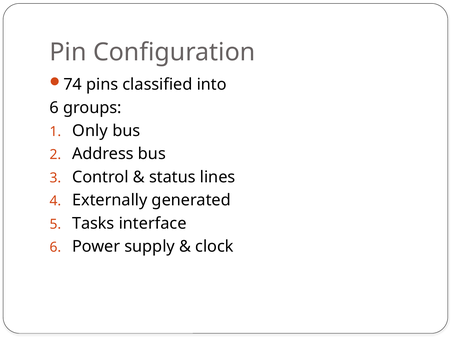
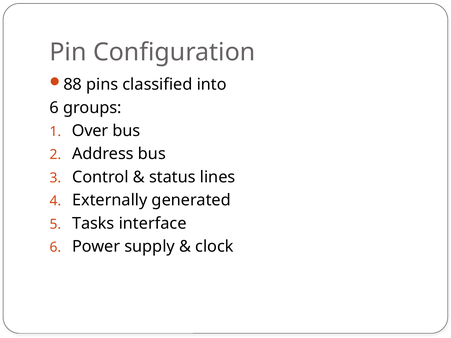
74: 74 -> 88
Only: Only -> Over
